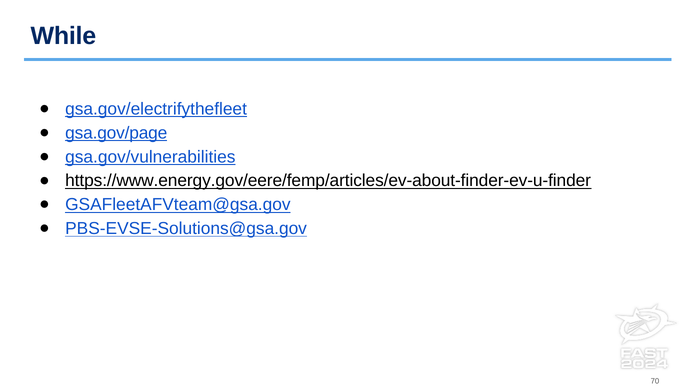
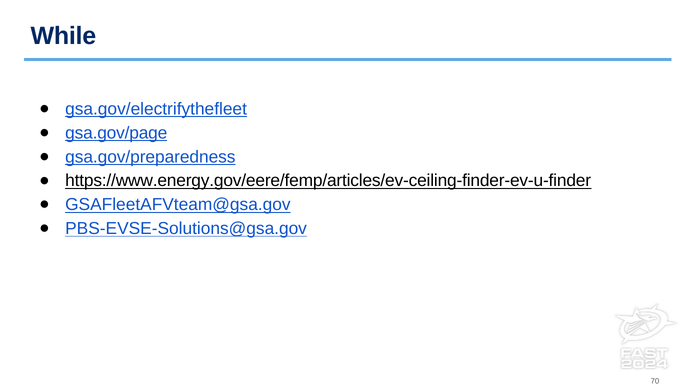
gsa.gov/vulnerabilities: gsa.gov/vulnerabilities -> gsa.gov/preparedness
https://www.energy.gov/eere/femp/articles/ev-about-finder-ev-u-finder: https://www.energy.gov/eere/femp/articles/ev-about-finder-ev-u-finder -> https://www.energy.gov/eere/femp/articles/ev-ceiling-finder-ev-u-finder
